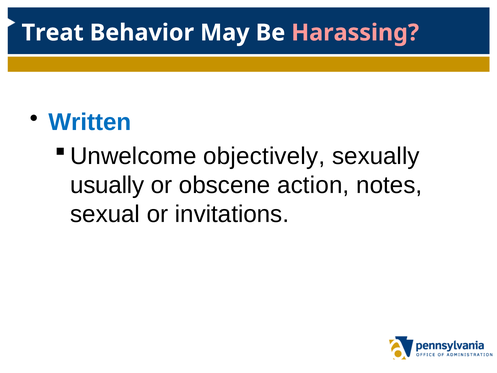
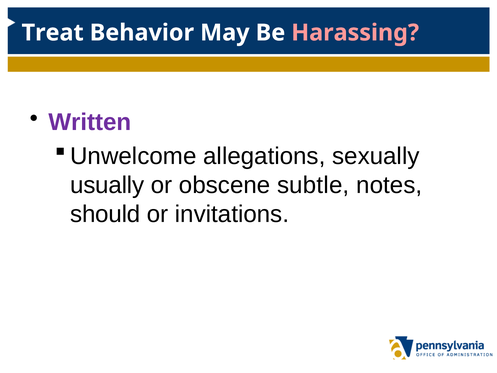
Written colour: blue -> purple
objectively: objectively -> allegations
action: action -> subtle
sexual: sexual -> should
